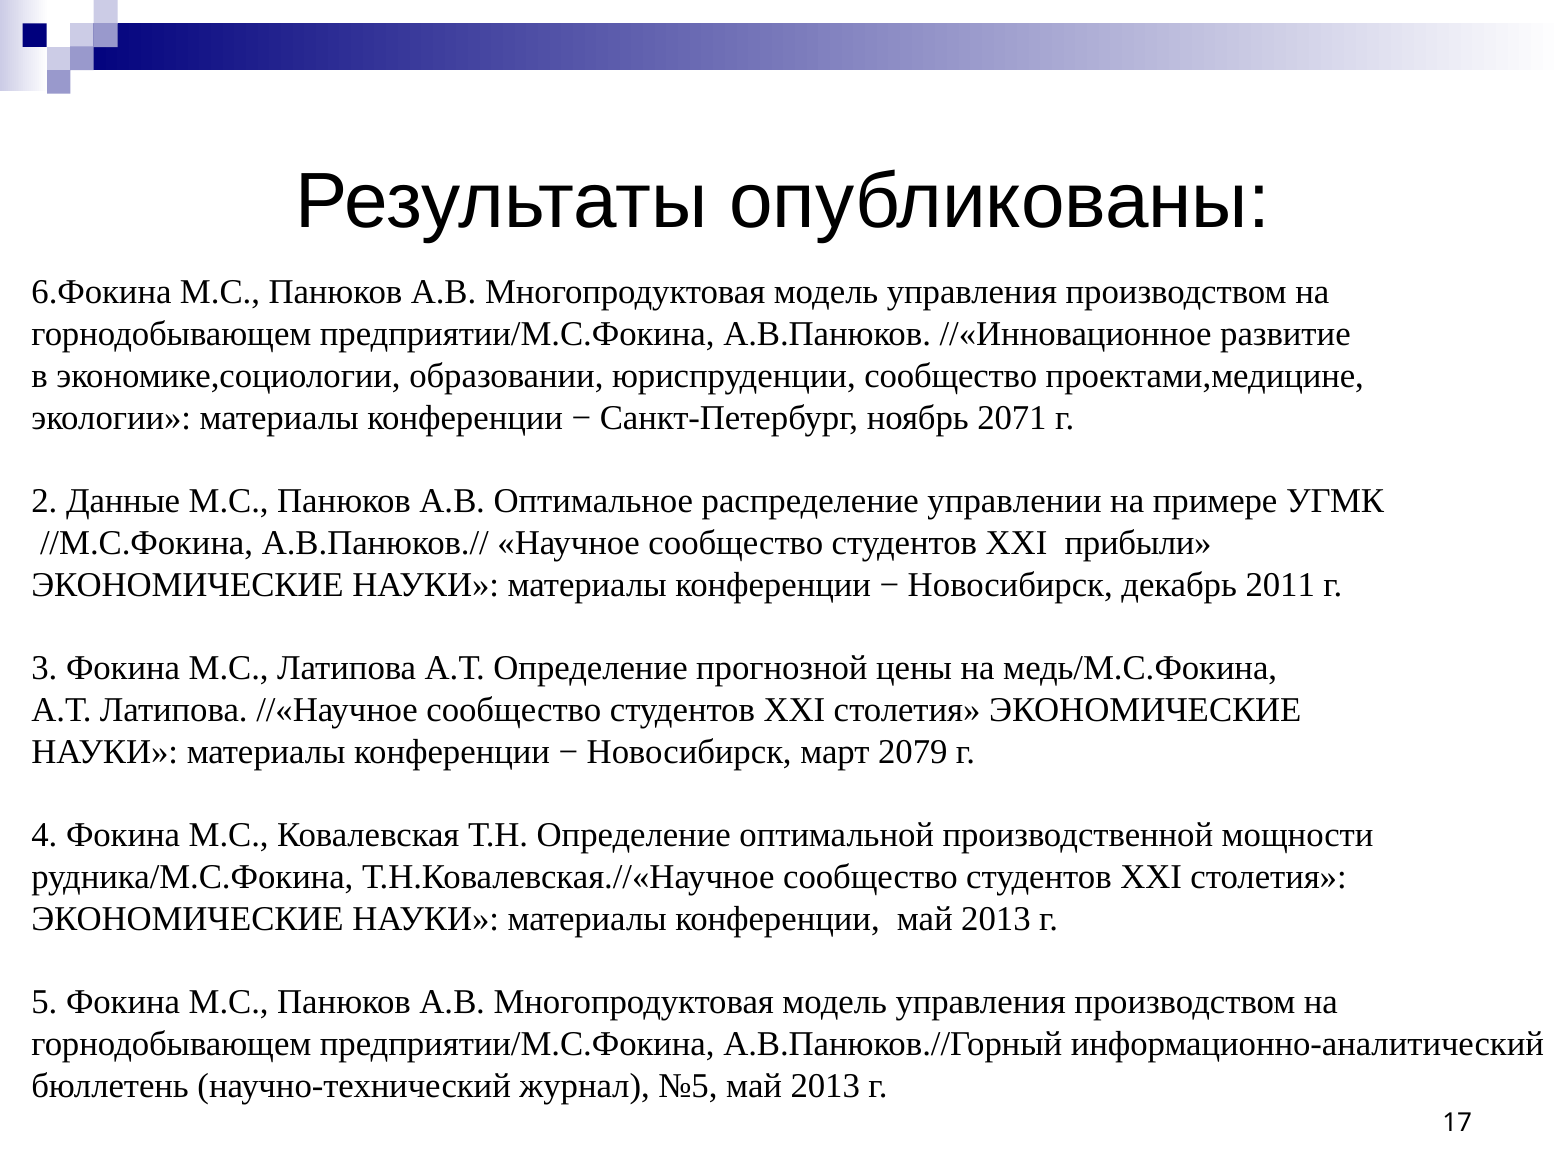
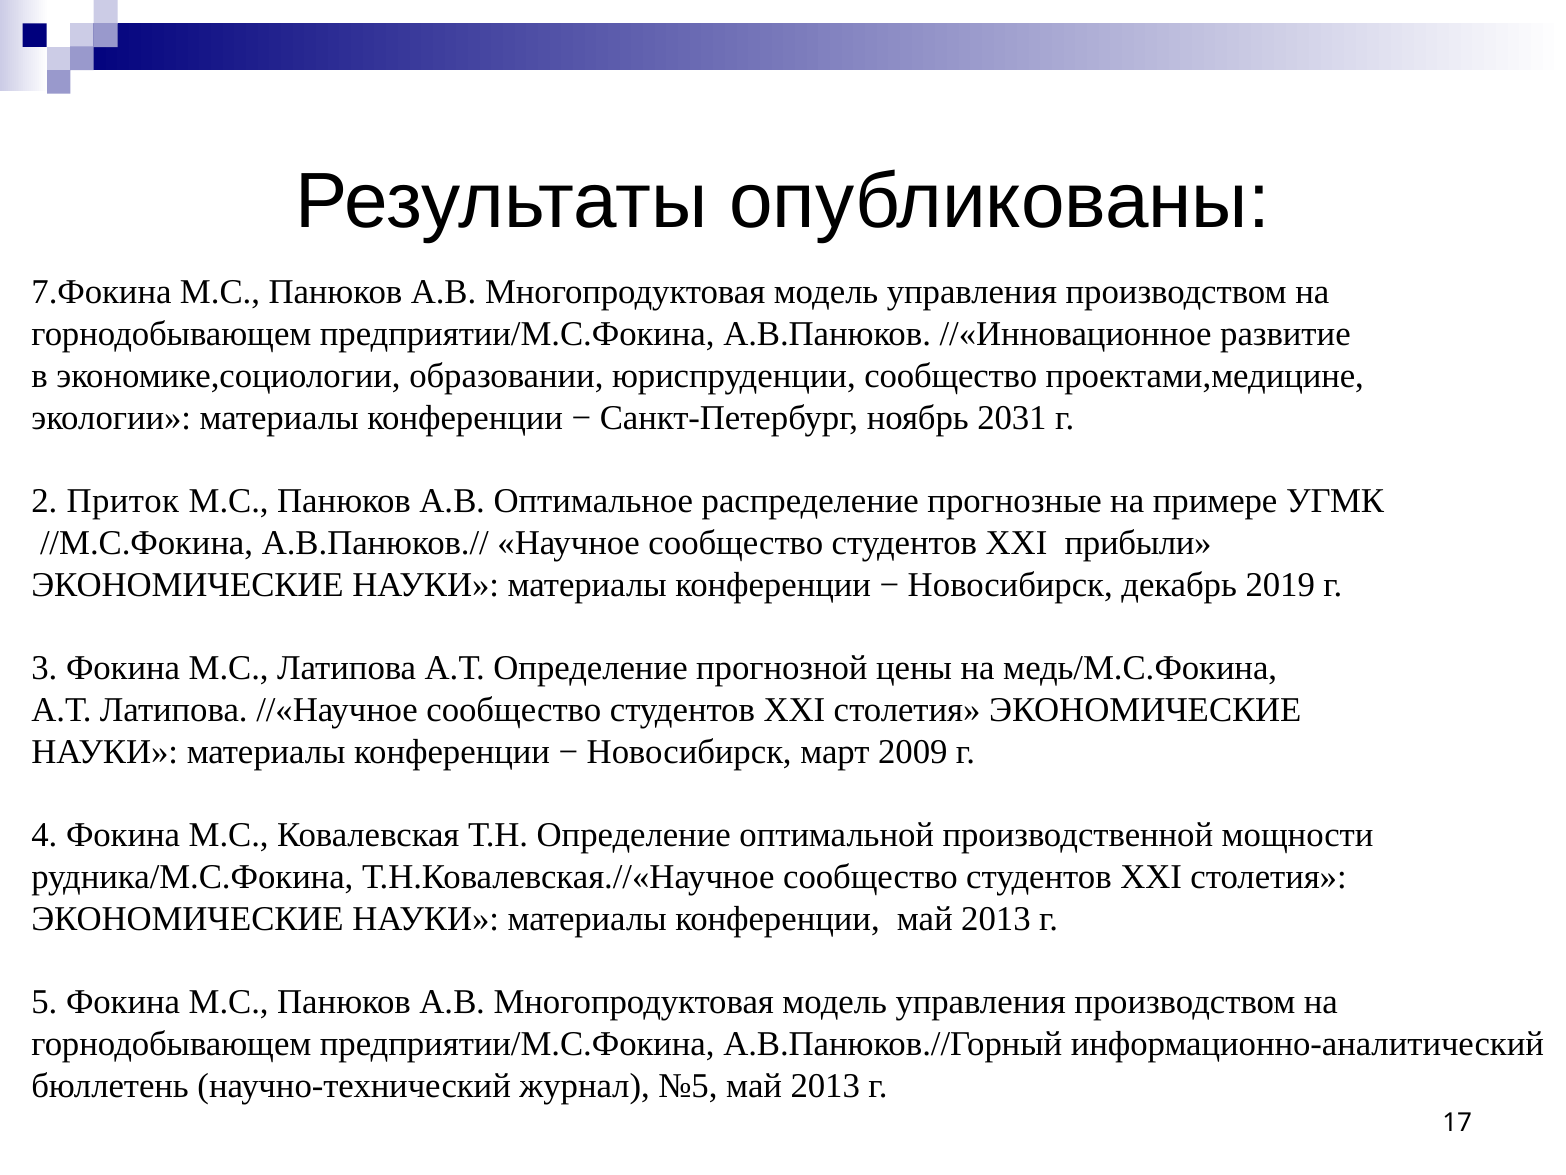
6.Фокина: 6.Фокина -> 7.Фокина
2071: 2071 -> 2031
Данные: Данные -> Приток
управлении: управлении -> прогнозные
2011: 2011 -> 2019
2079: 2079 -> 2009
